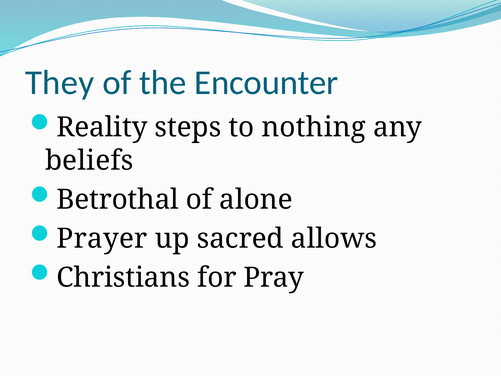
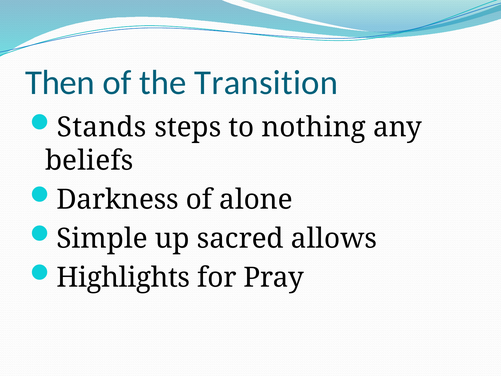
They: They -> Then
Encounter: Encounter -> Transition
Reality: Reality -> Stands
Betrothal: Betrothal -> Darkness
Prayer: Prayer -> Simple
Christians: Christians -> Highlights
